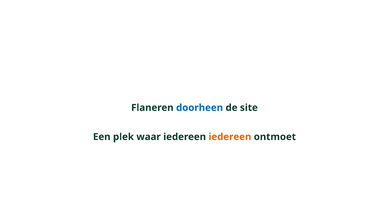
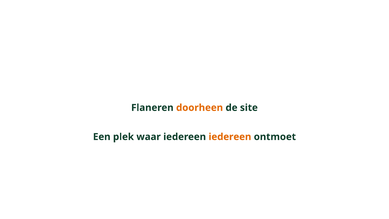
doorheen colour: blue -> orange
